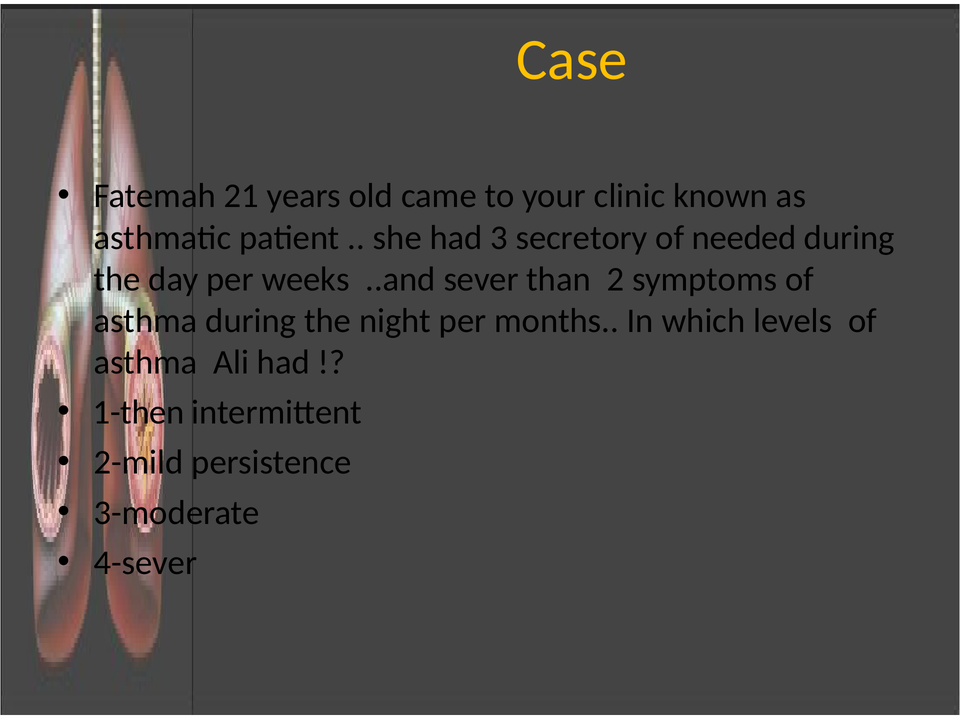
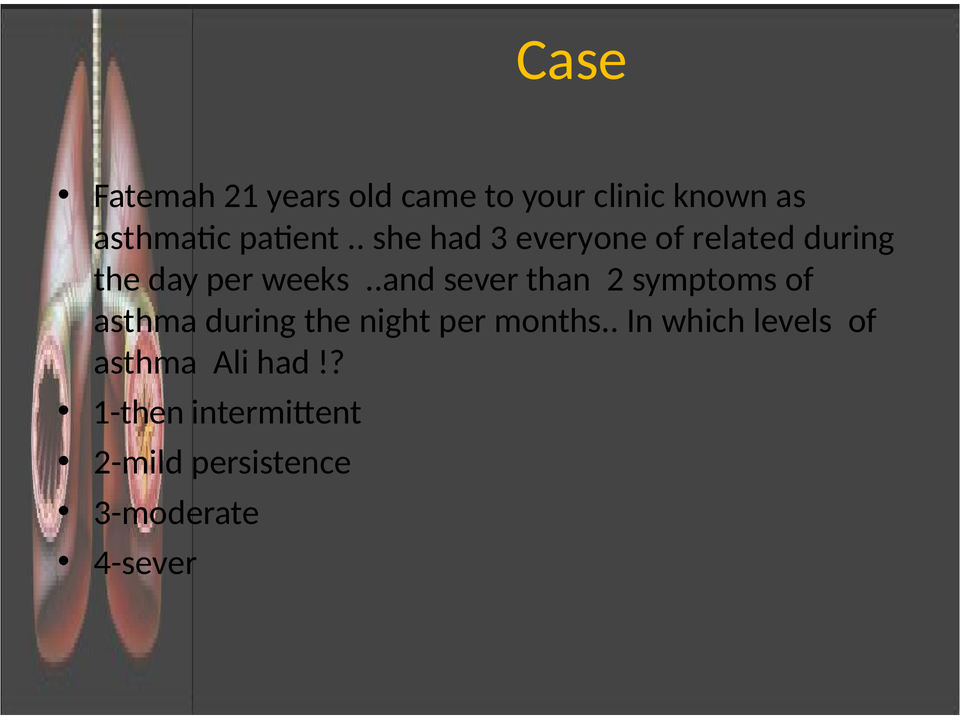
secretory: secretory -> everyone
needed: needed -> related
